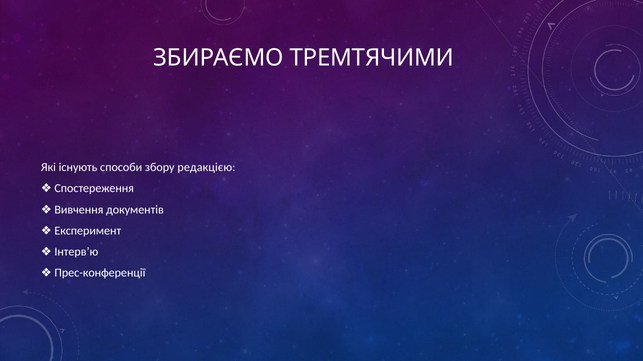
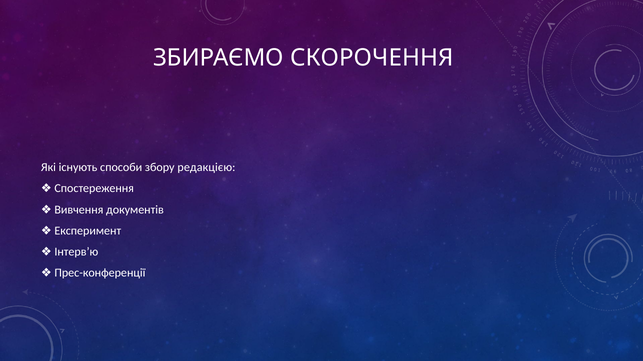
ТРЕМТЯЧИМИ: ТРЕМТЯЧИМИ -> СКОРОЧЕННЯ
